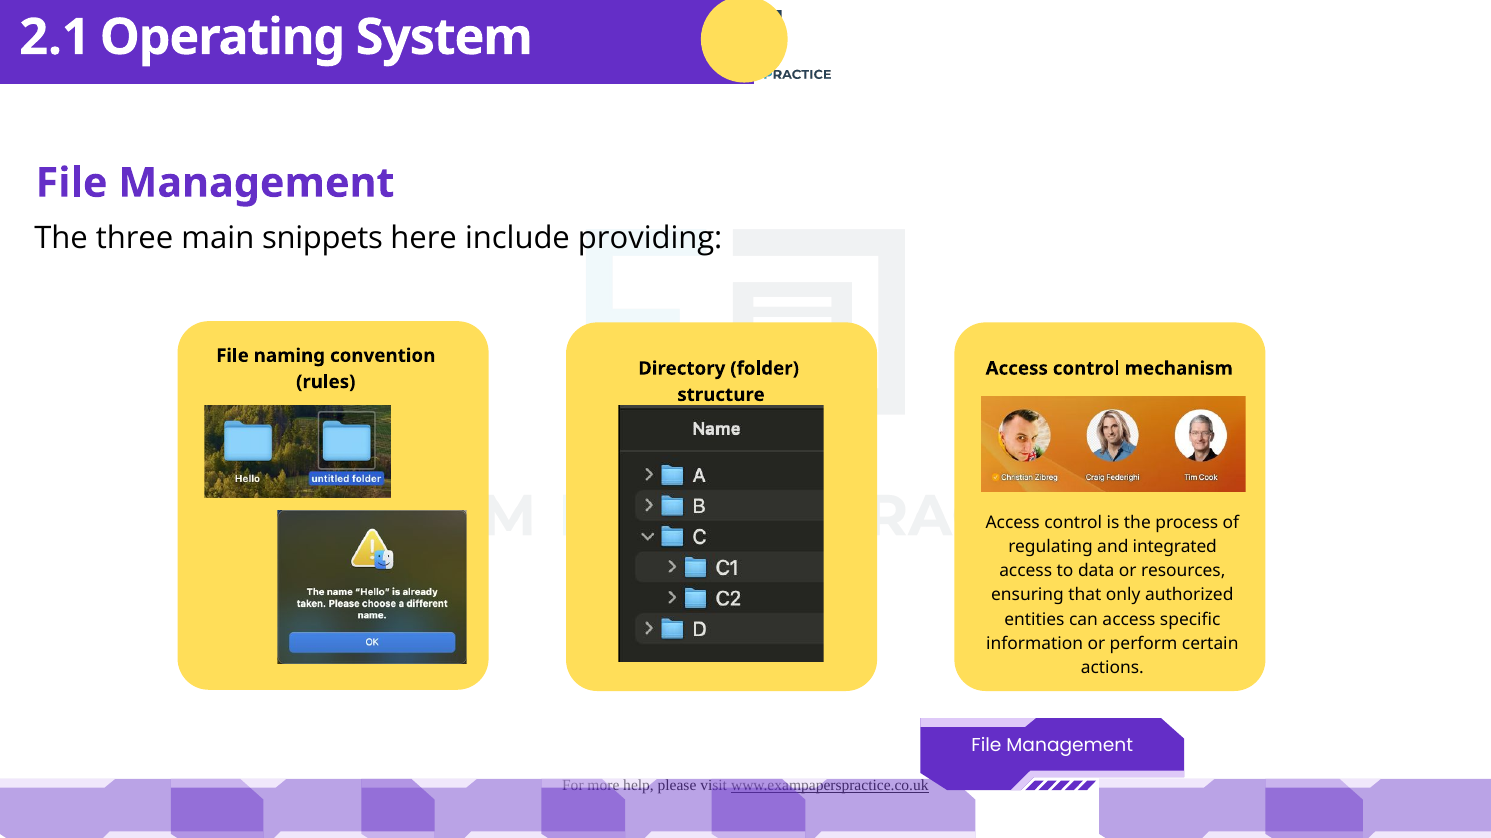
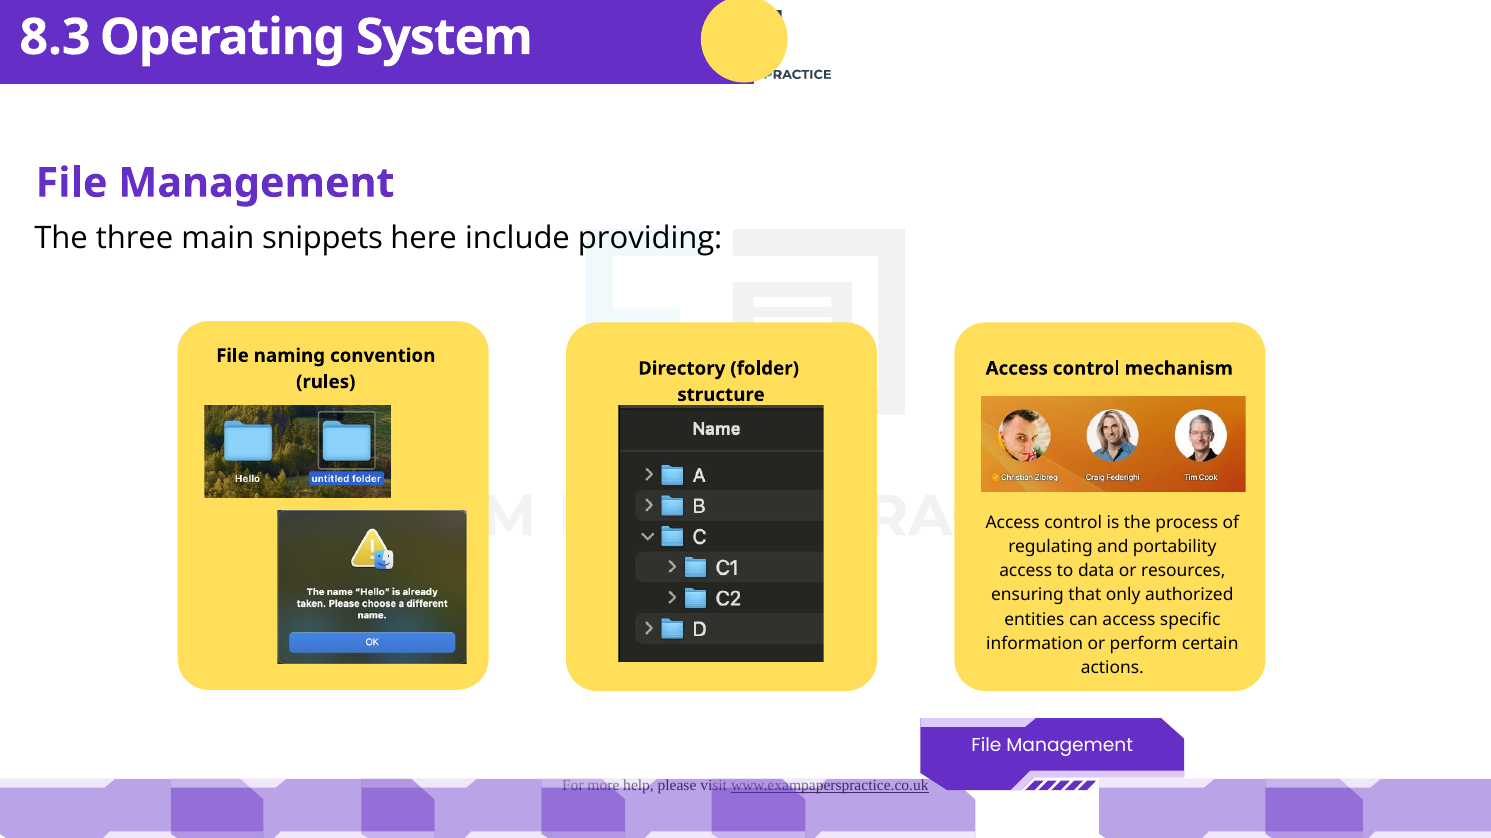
2.1: 2.1 -> 8.3
integrated: integrated -> portability
